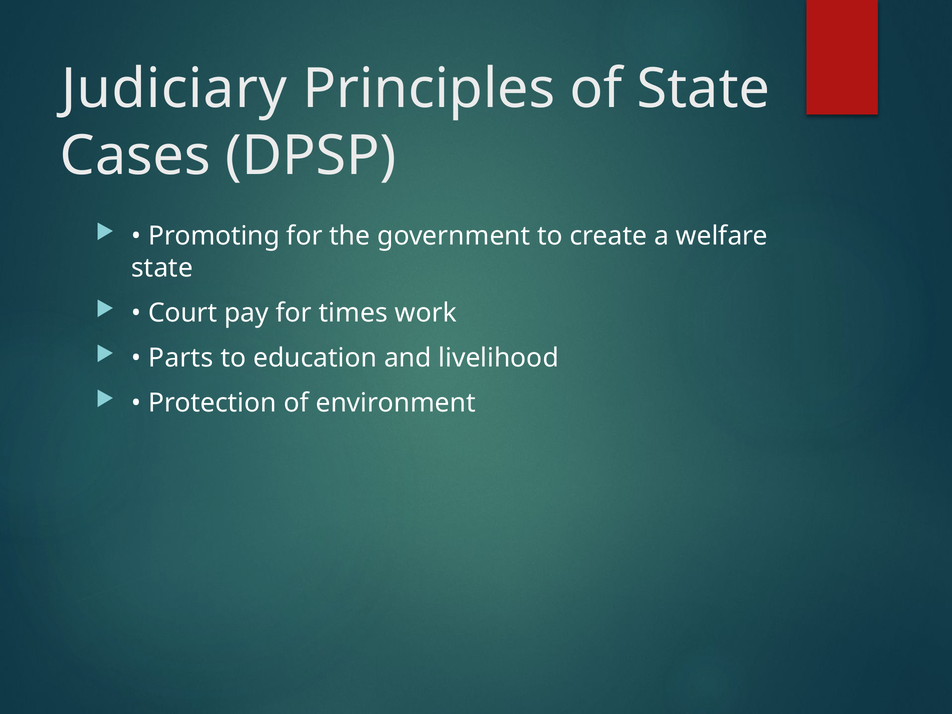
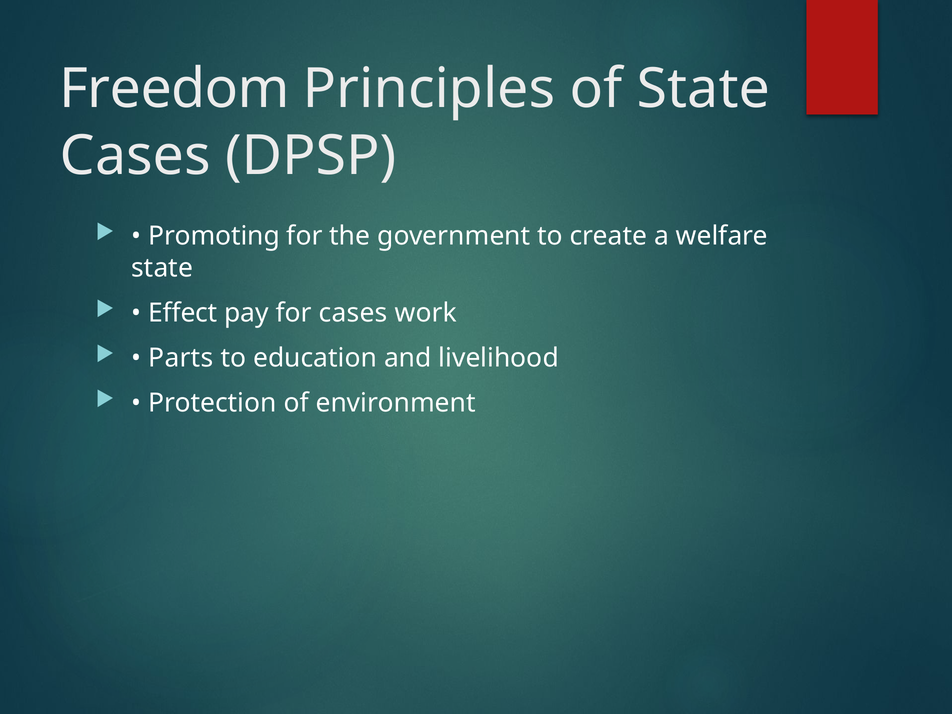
Judiciary: Judiciary -> Freedom
Court: Court -> Effect
for times: times -> cases
